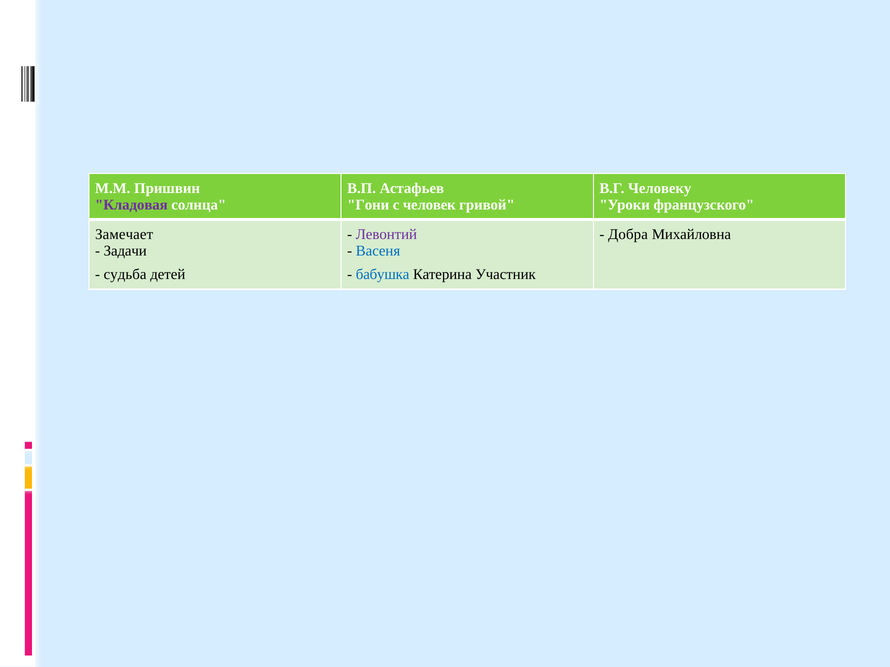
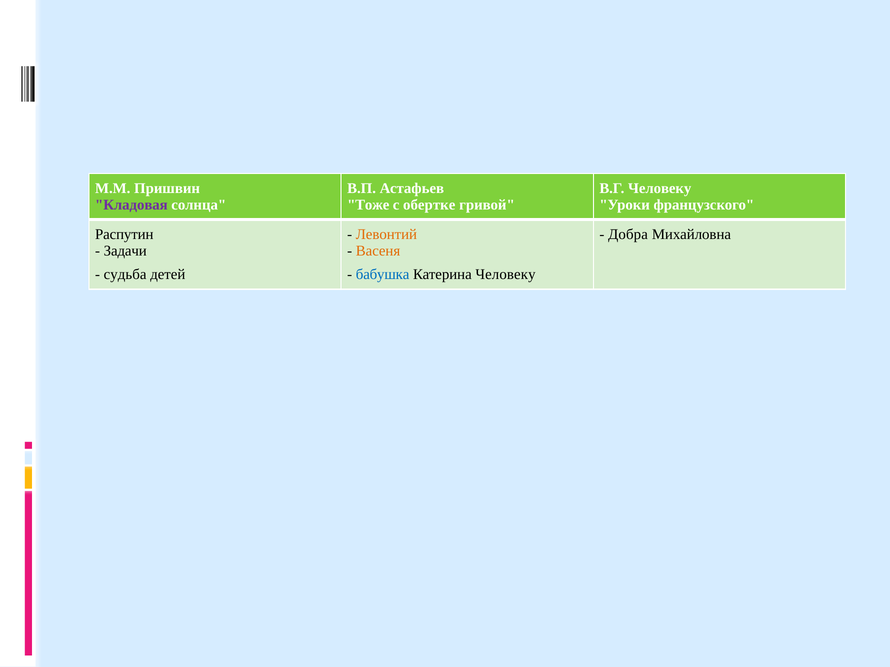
Гони: Гони -> Тоже
человек: человек -> обертке
Замечает: Замечает -> Распутин
Левонтий colour: purple -> orange
Васеня colour: blue -> orange
Катерина Участник: Участник -> Человеку
